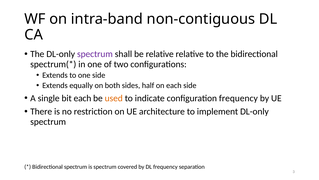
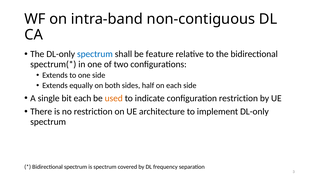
spectrum at (95, 54) colour: purple -> blue
be relative: relative -> feature
configuration frequency: frequency -> restriction
